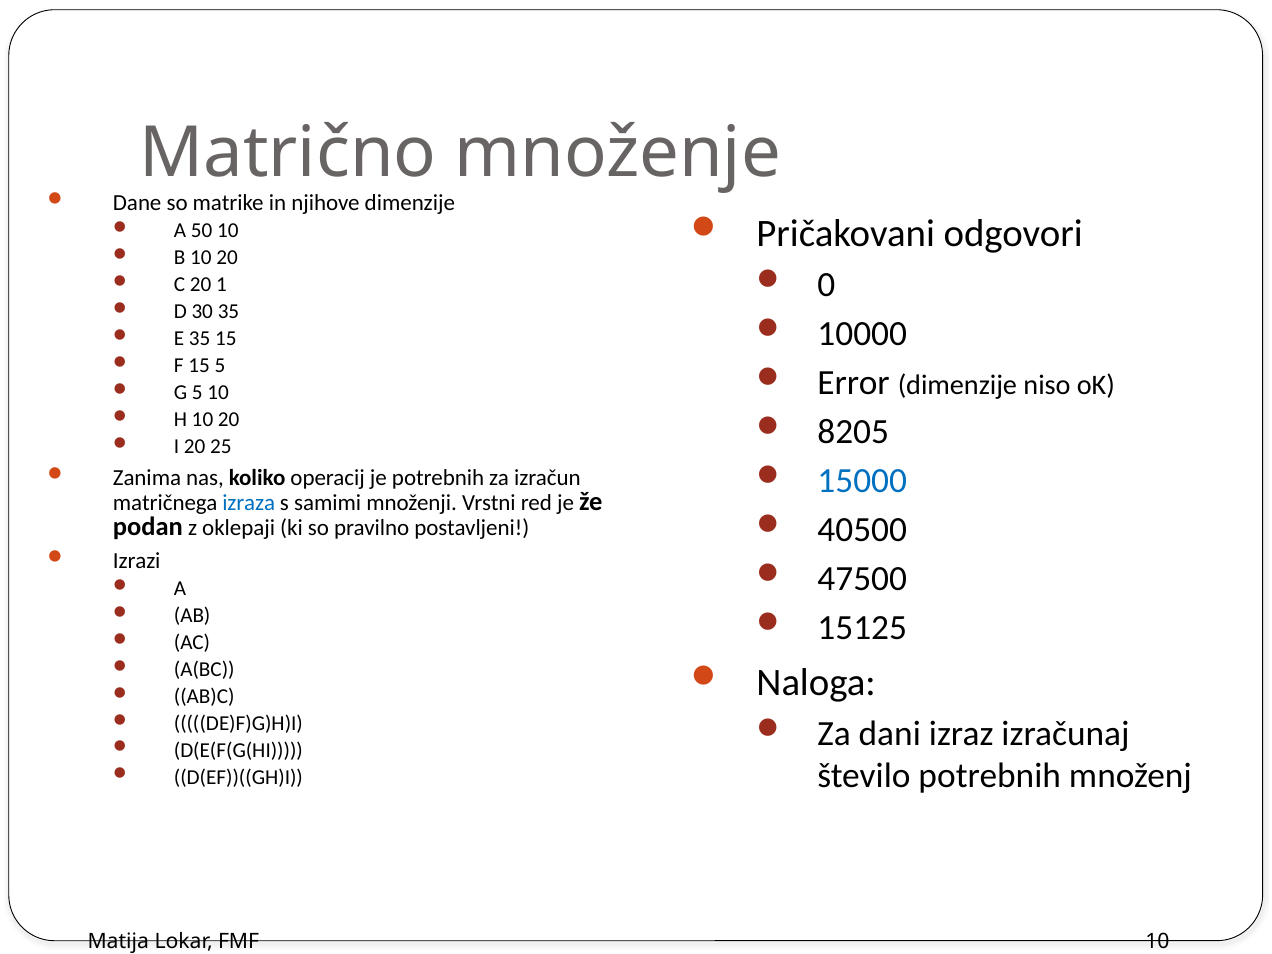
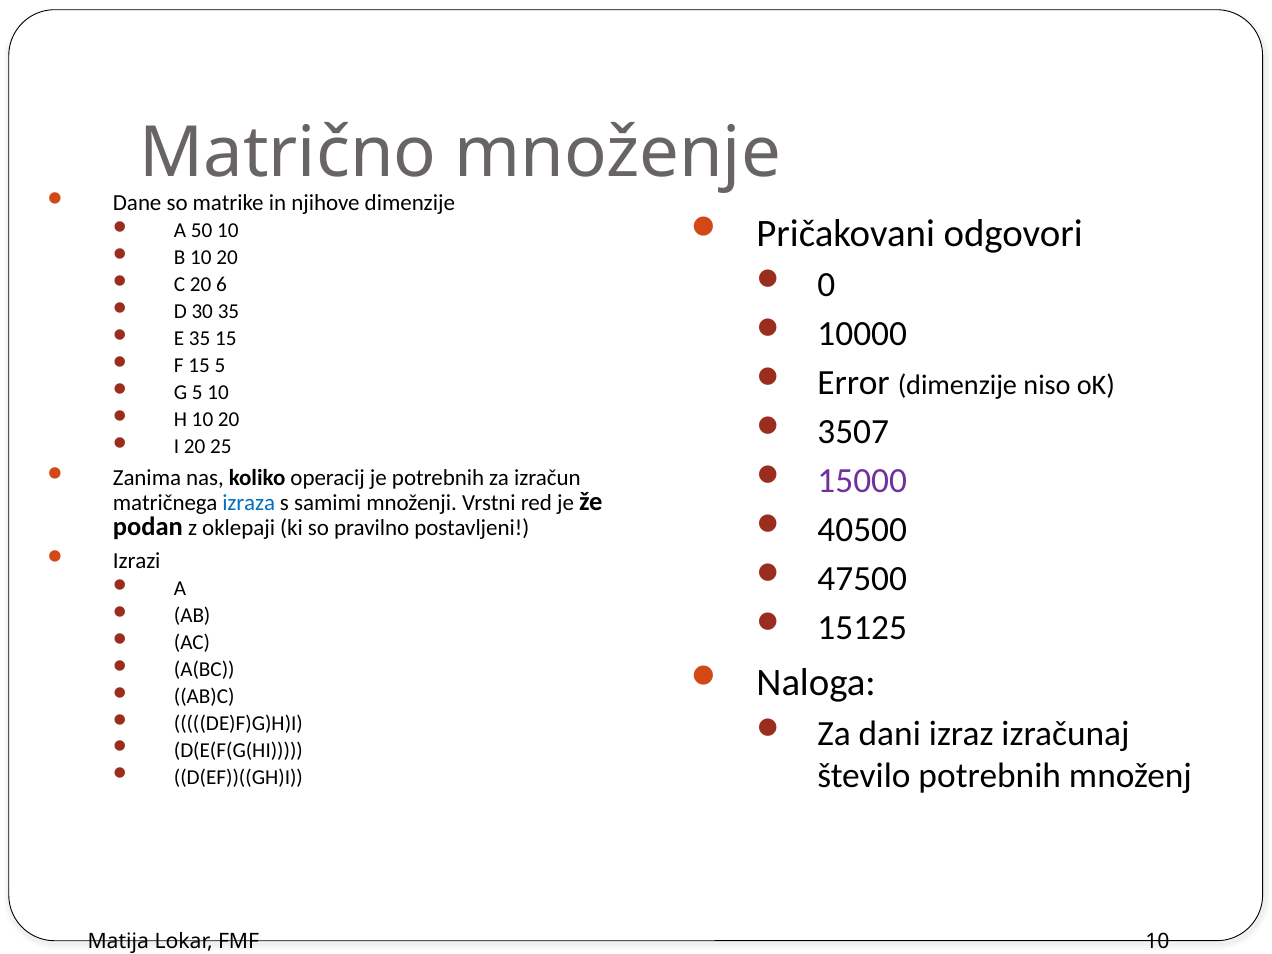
1: 1 -> 6
8205: 8205 -> 3507
15000 colour: blue -> purple
